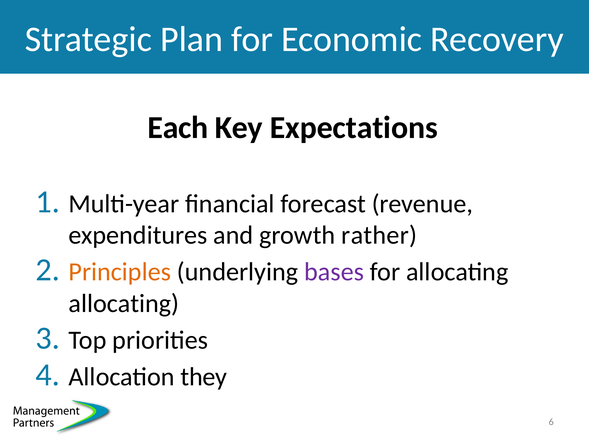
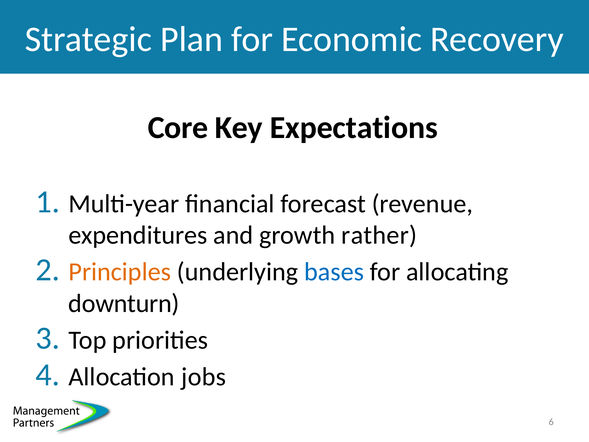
Each: Each -> Core
bases colour: purple -> blue
allocating at (124, 303): allocating -> downturn
they: they -> jobs
